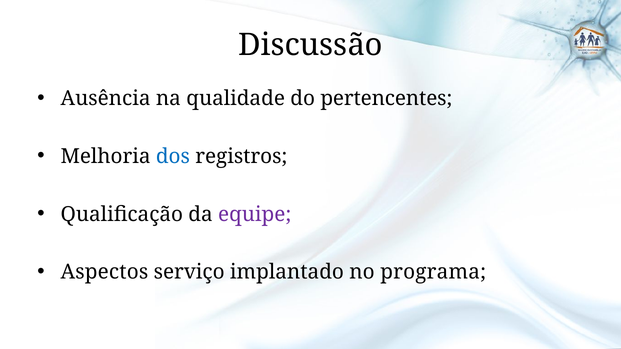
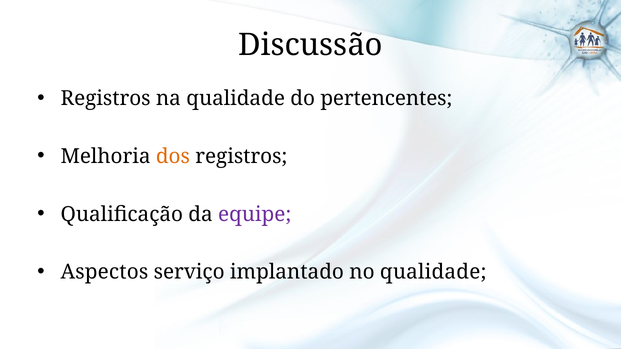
Ausência at (106, 98): Ausência -> Registros
dos colour: blue -> orange
no programa: programa -> qualidade
